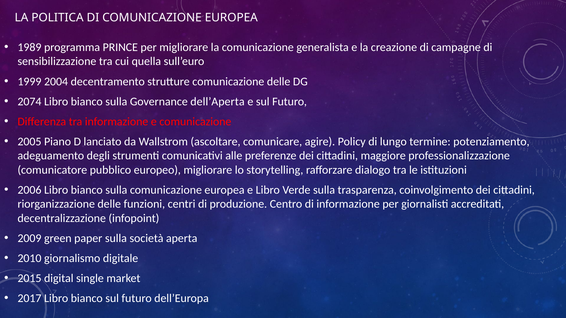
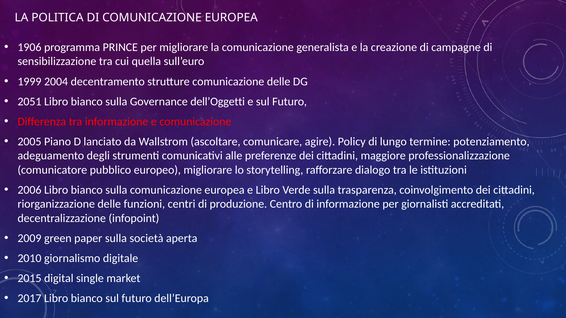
1989: 1989 -> 1906
2074: 2074 -> 2051
dell’Aperta: dell’Aperta -> dell’Oggetti
